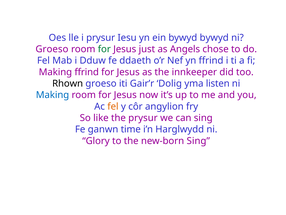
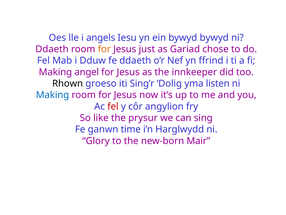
i prysur: prysur -> angels
Groeso at (52, 49): Groeso -> Ddaeth
for at (104, 49) colour: green -> orange
Angels: Angels -> Gariad
Making ffrind: ffrind -> angel
Gair’r: Gair’r -> Sing’r
fel at (113, 106) colour: orange -> red
new-born Sing: Sing -> Mair
